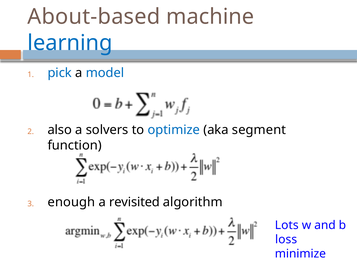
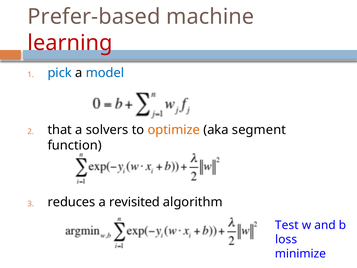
About-based: About-based -> Prefer-based
learning colour: blue -> red
also: also -> that
optimize colour: blue -> orange
enough: enough -> reduces
Lots: Lots -> Test
